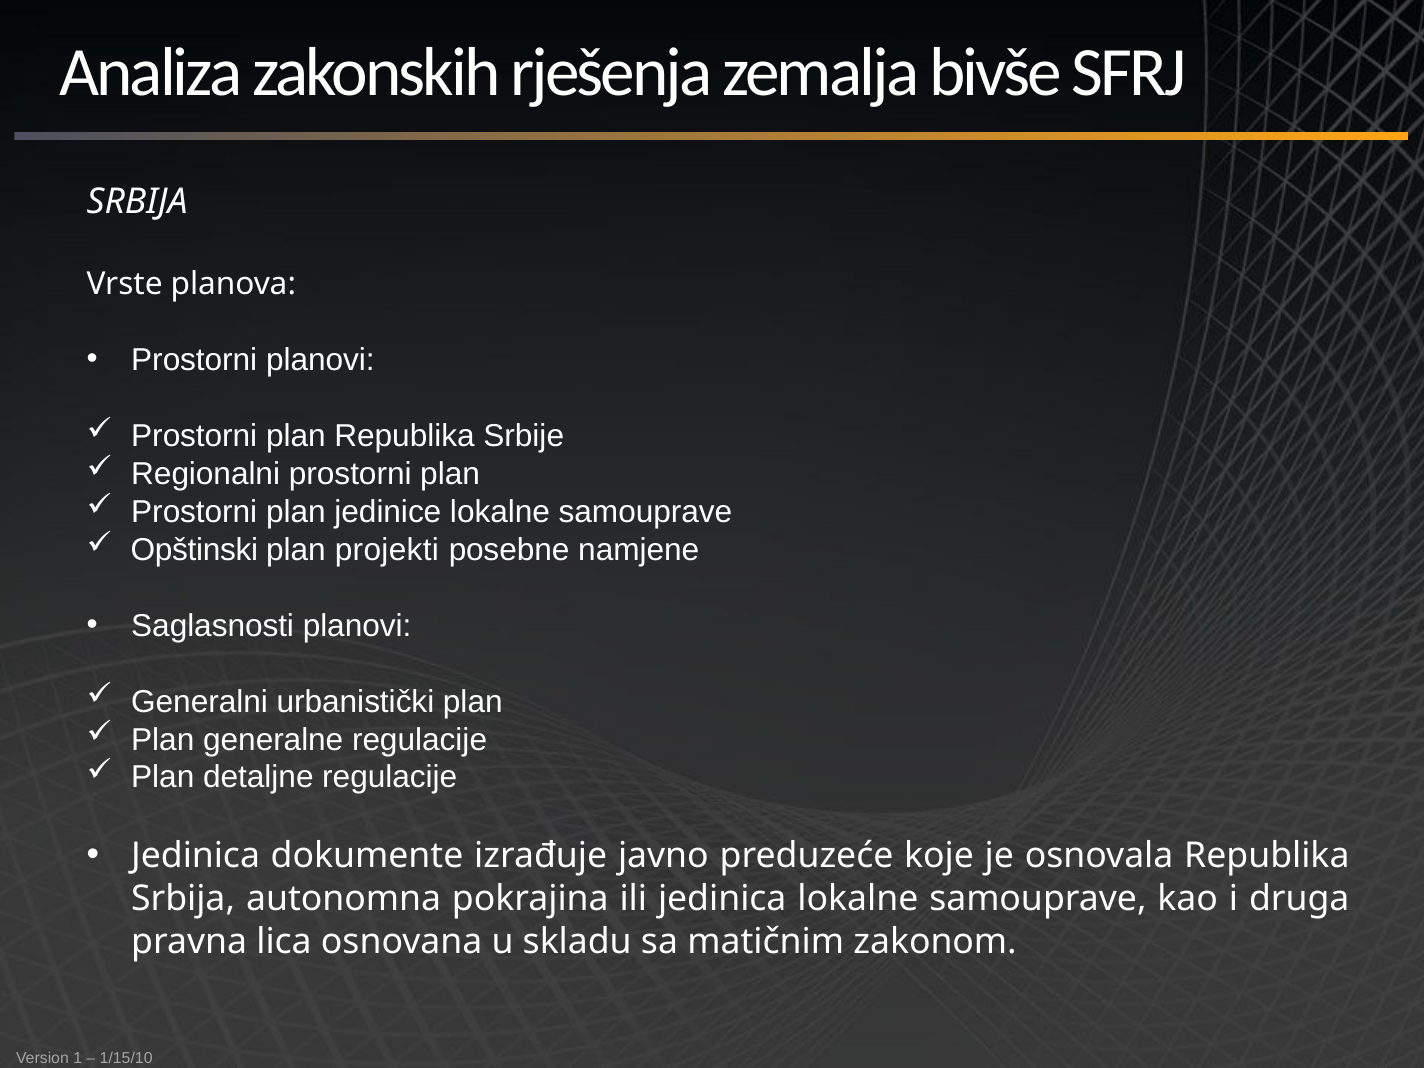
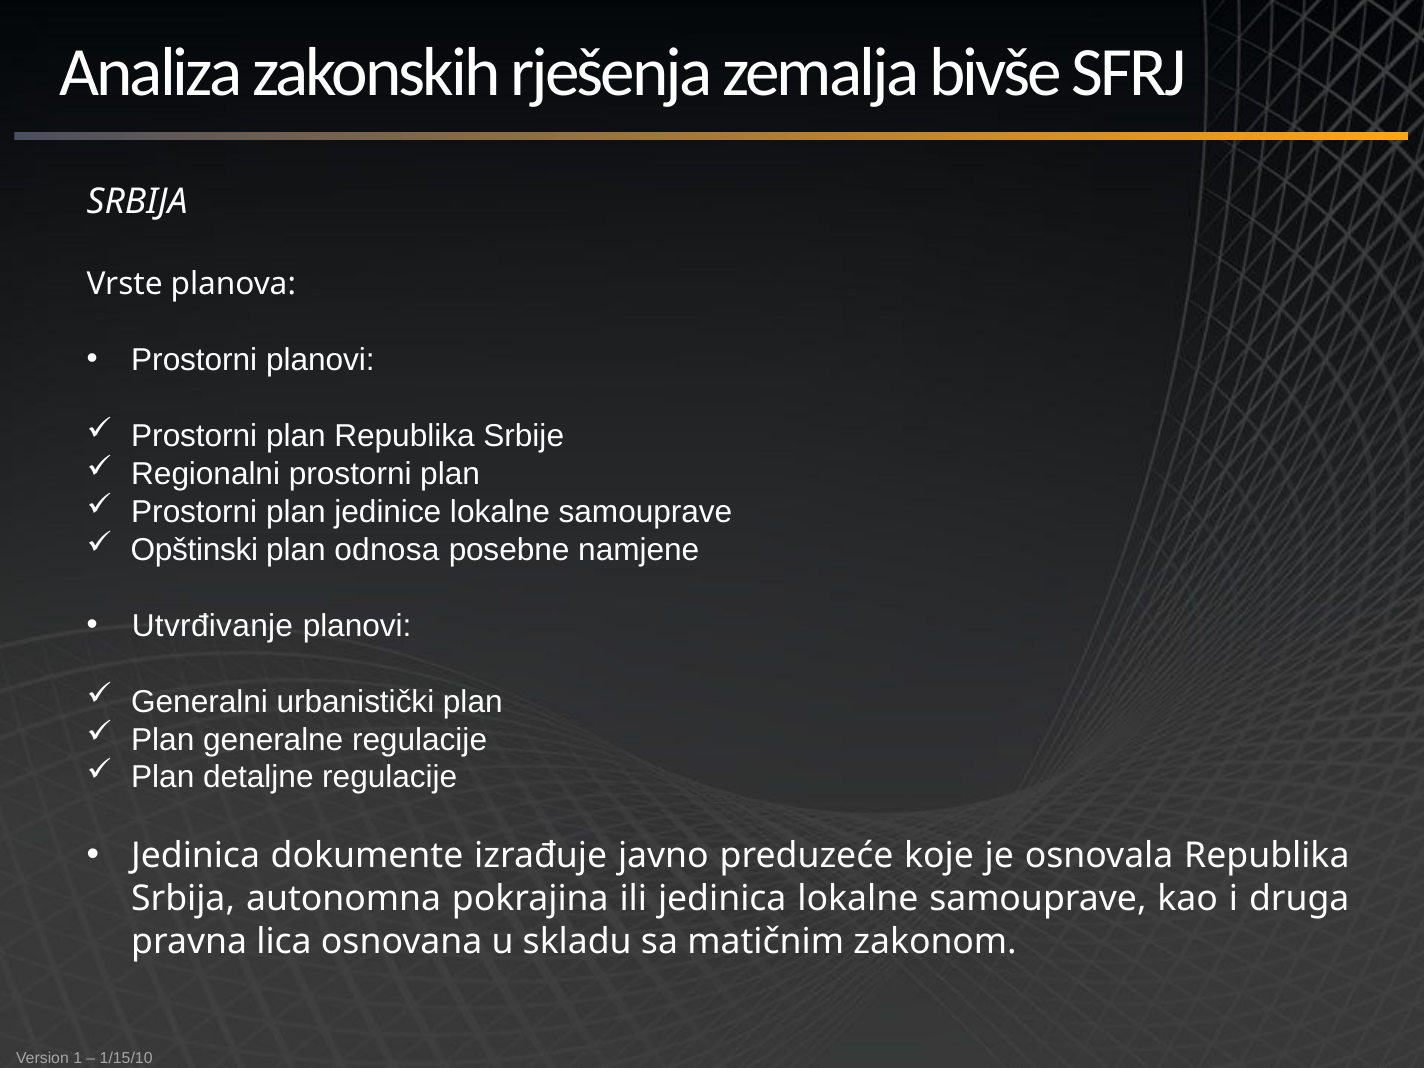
projekti: projekti -> odnosa
Saglasnosti: Saglasnosti -> Utvrđivanje
